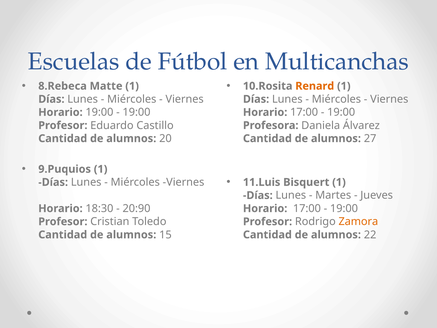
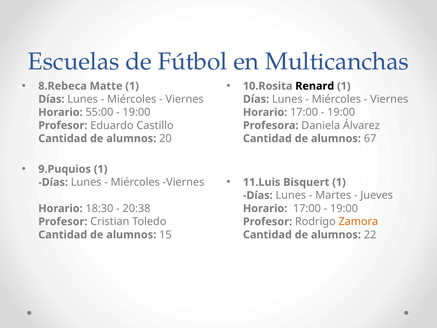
Renard colour: orange -> black
Horario 19:00: 19:00 -> 55:00
27: 27 -> 67
20:90: 20:90 -> 20:38
